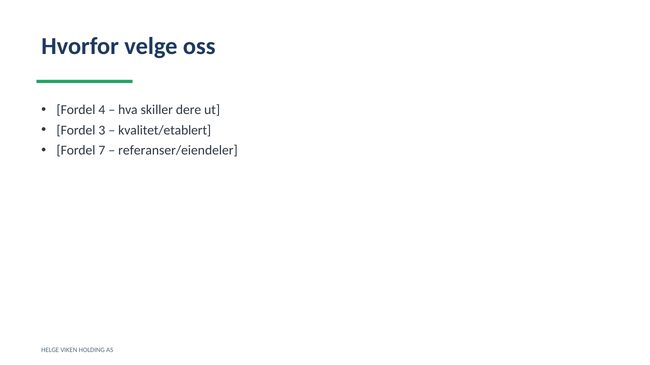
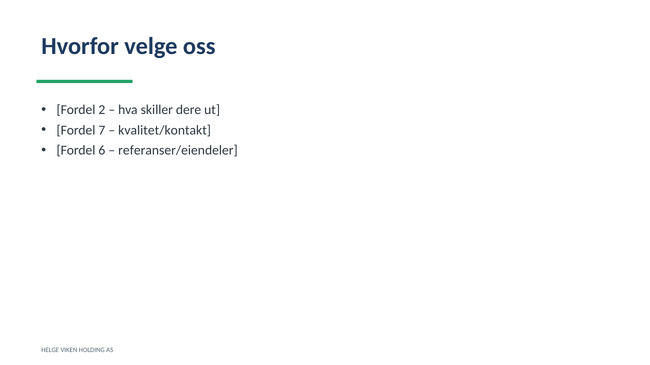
4: 4 -> 2
3: 3 -> 7
kvalitet/etablert: kvalitet/etablert -> kvalitet/kontakt
7: 7 -> 6
